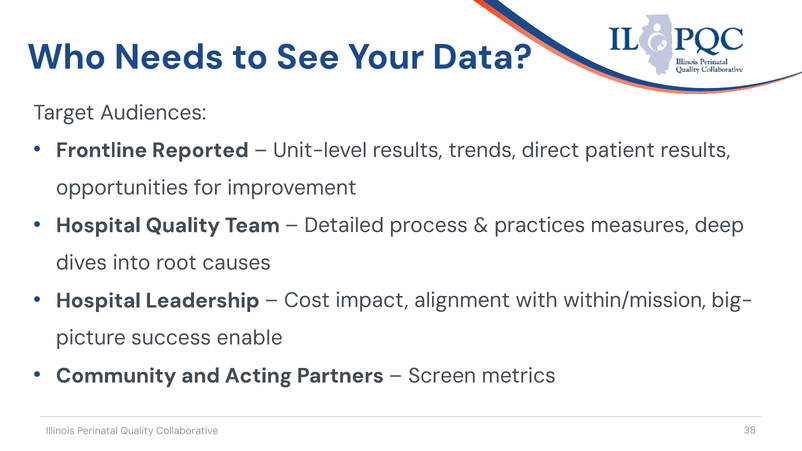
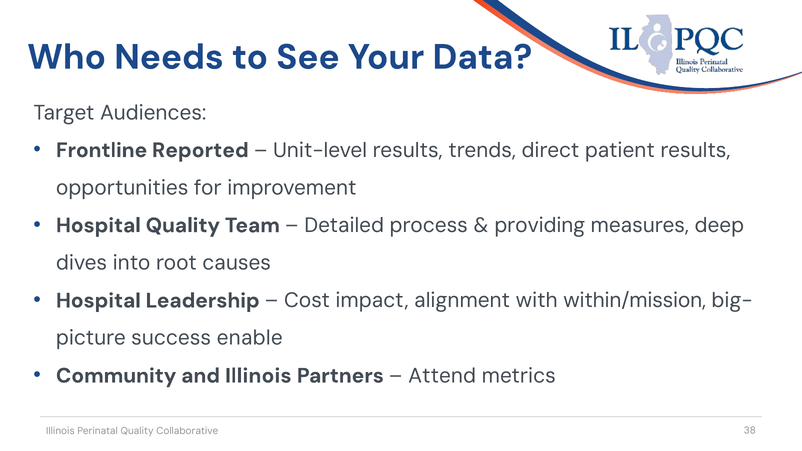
practices: practices -> providing
and Acting: Acting -> Illinois
Screen: Screen -> Attend
